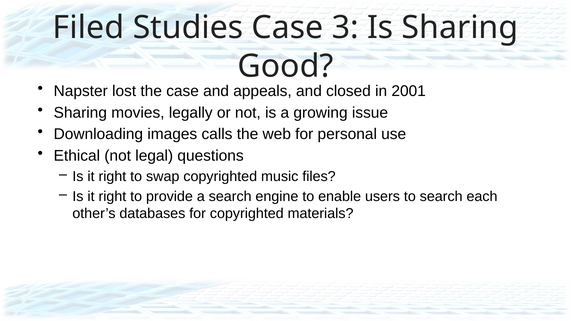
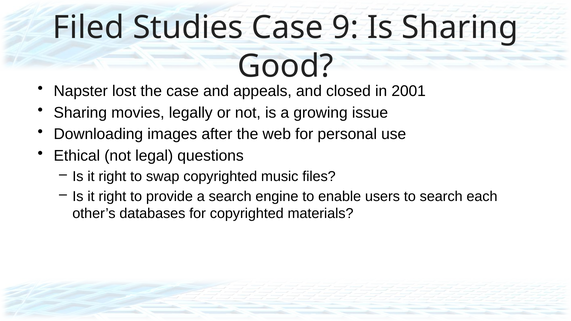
3: 3 -> 9
calls: calls -> after
